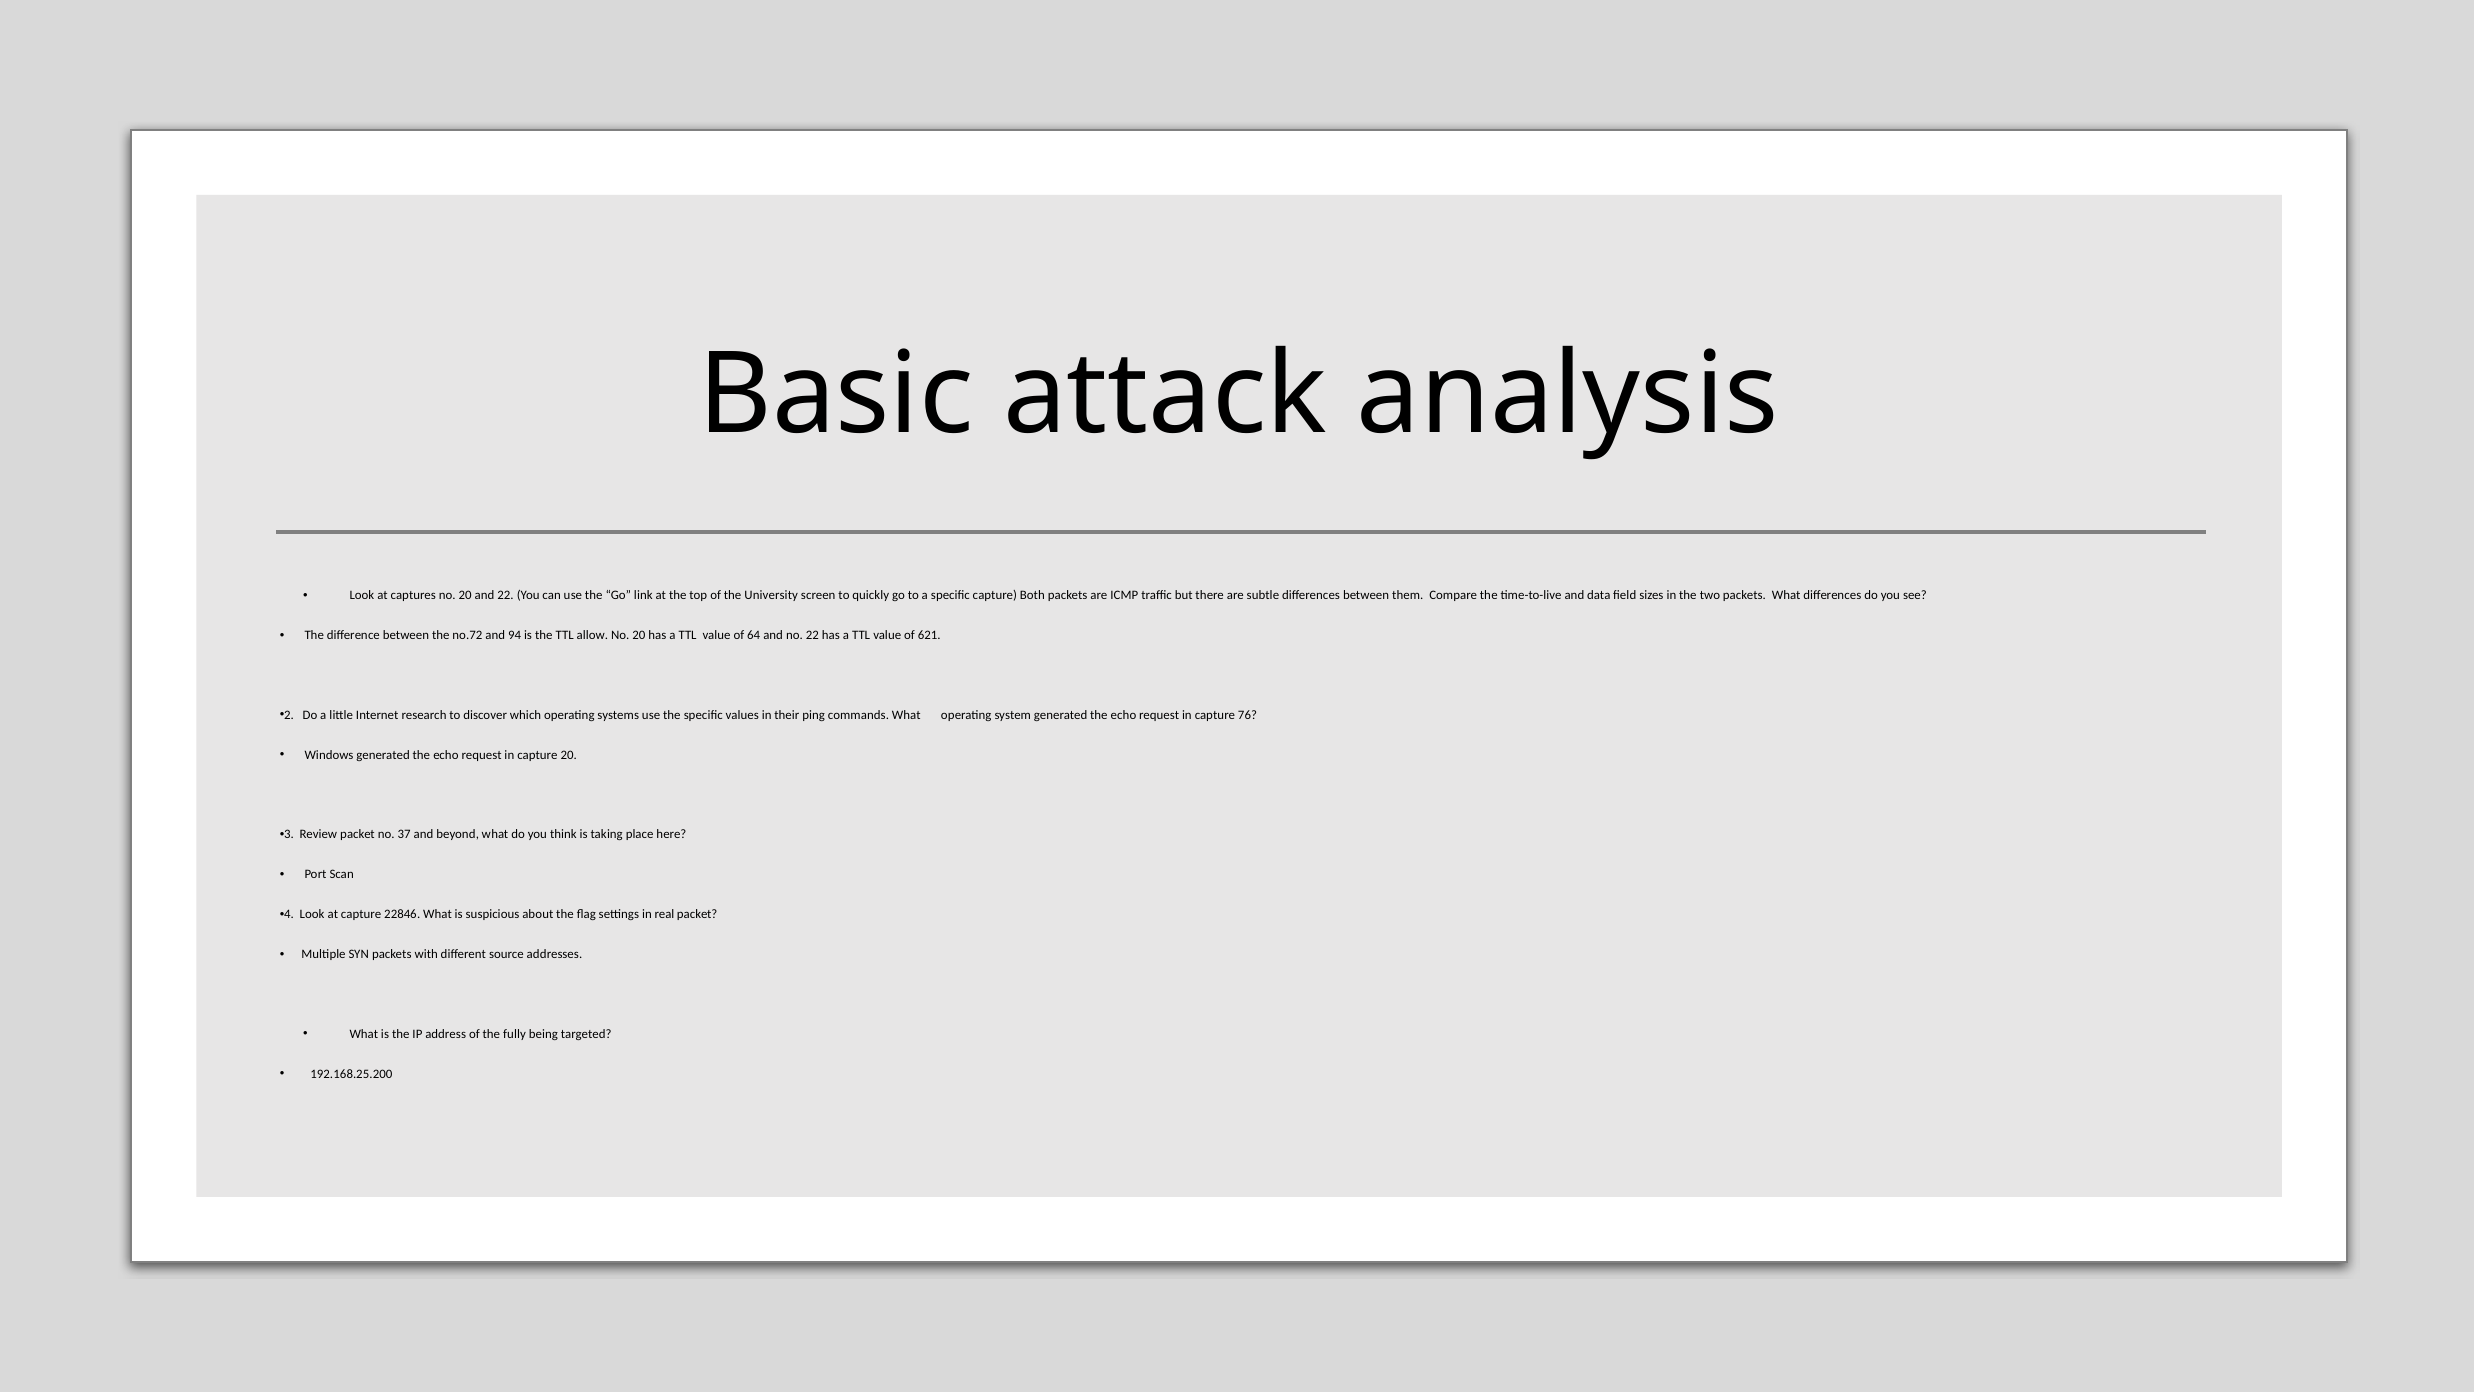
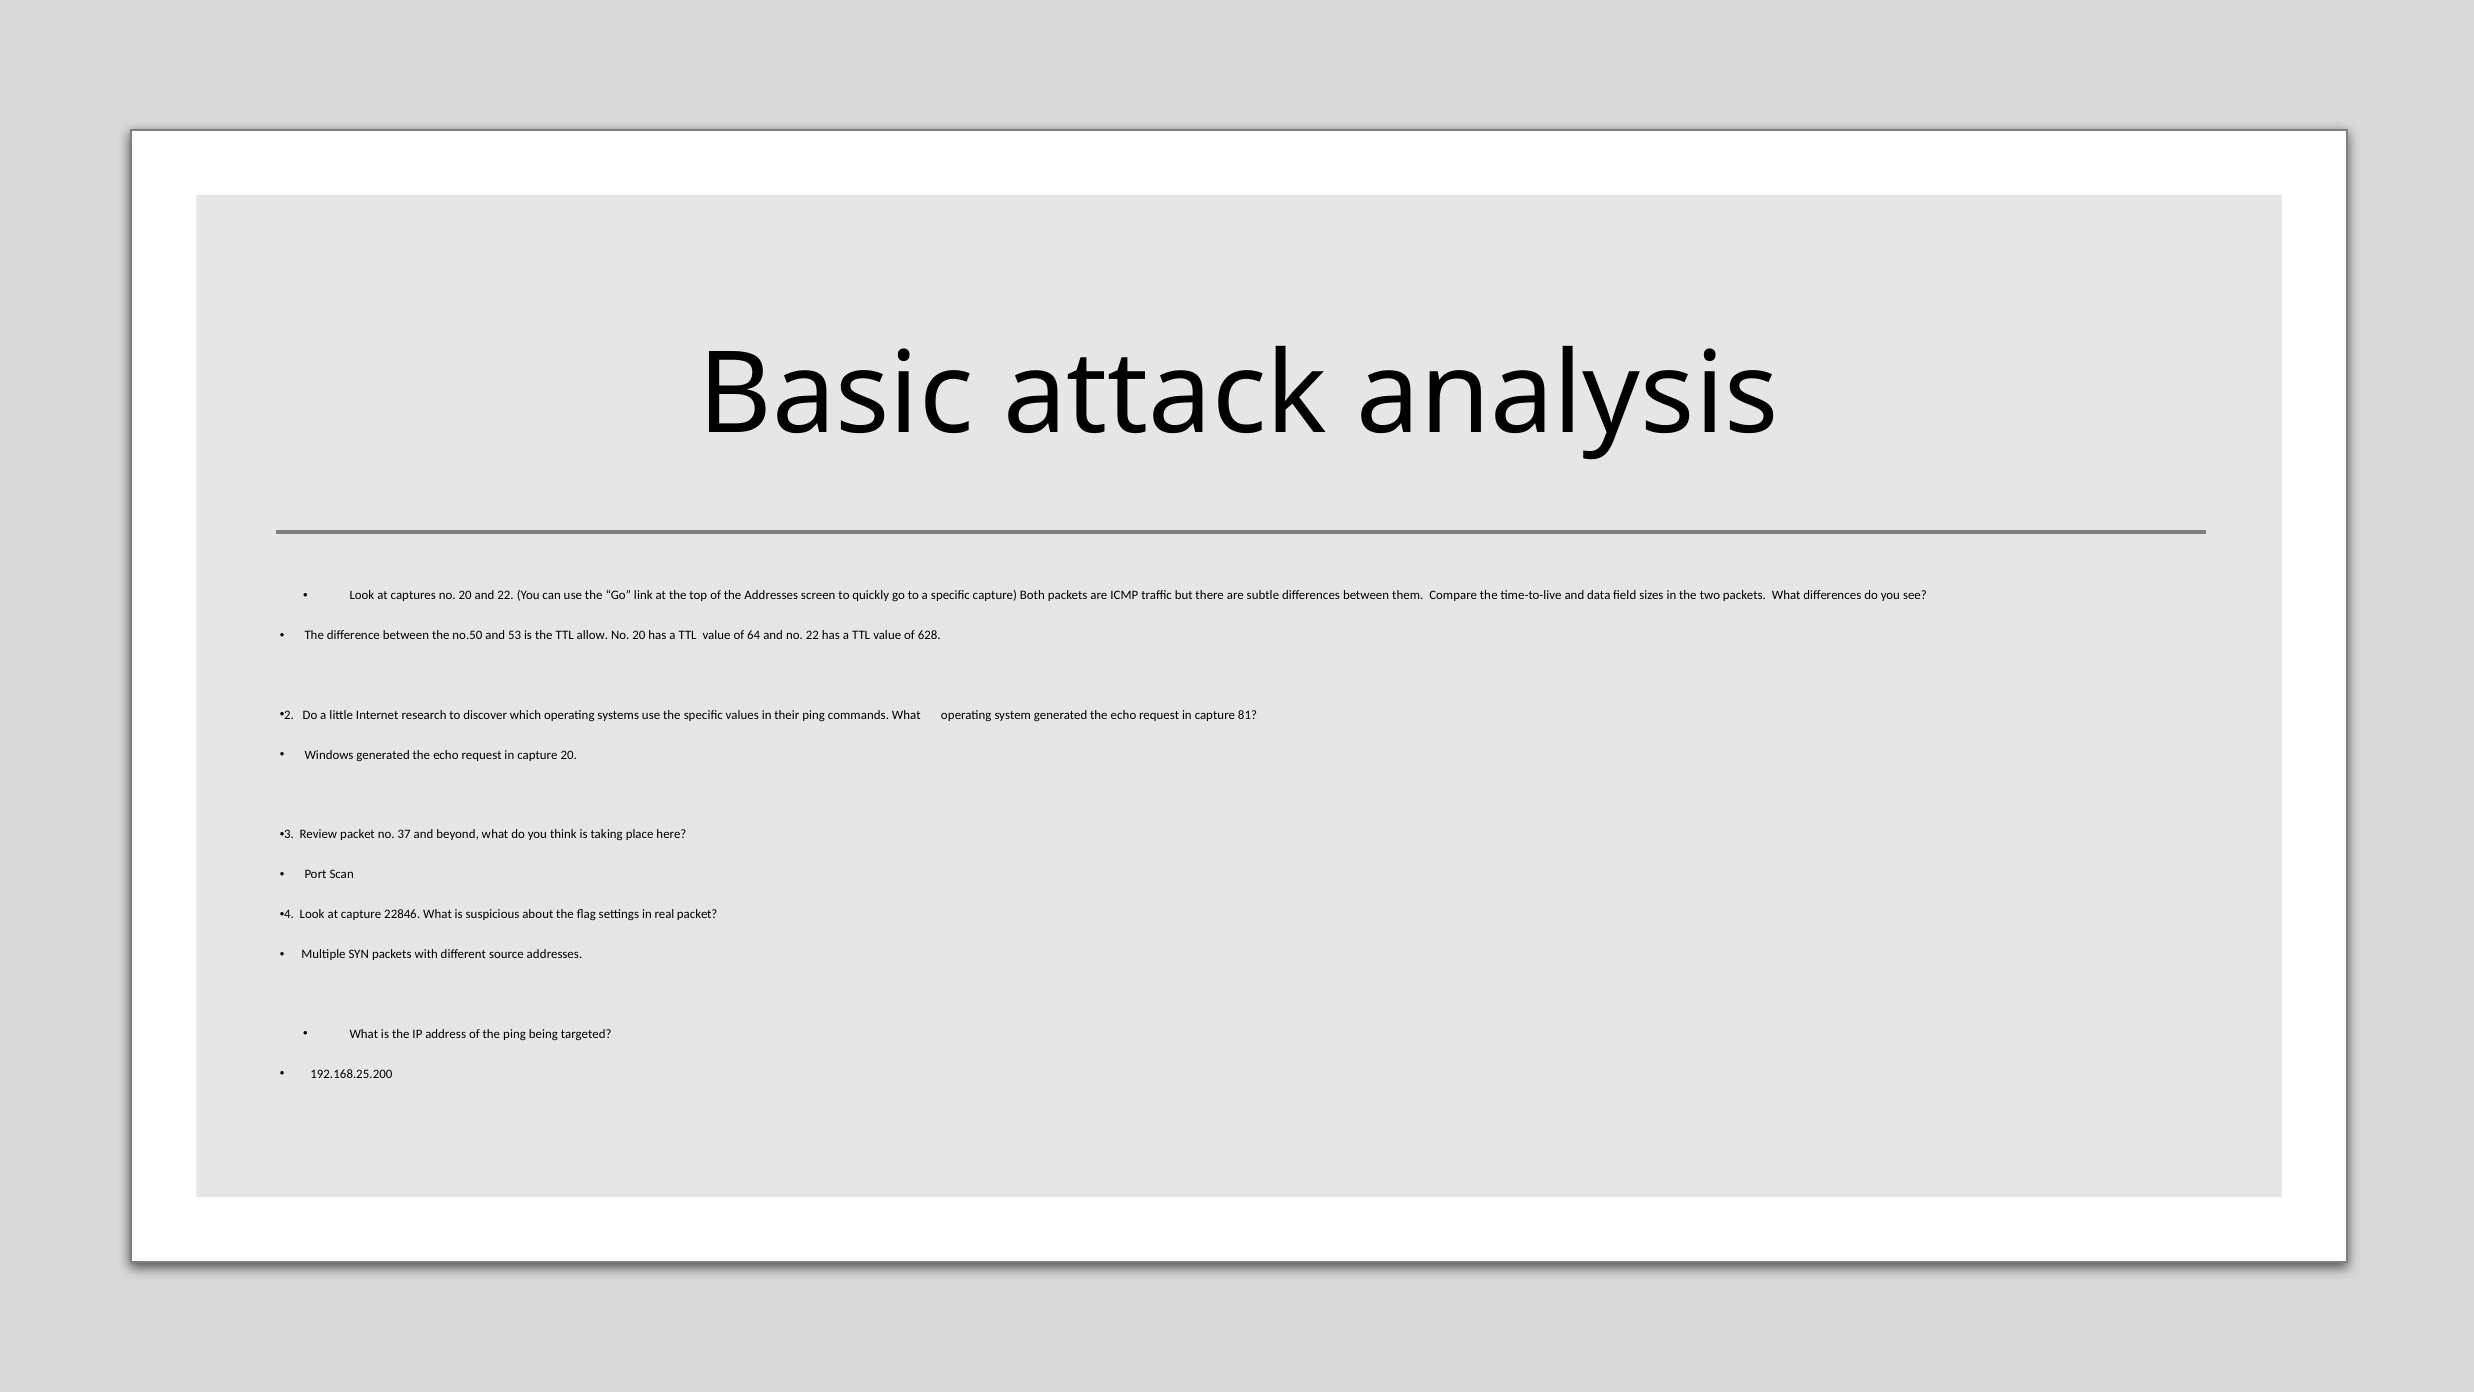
the University: University -> Addresses
no.72: no.72 -> no.50
94: 94 -> 53
621: 621 -> 628
76: 76 -> 81
the fully: fully -> ping
